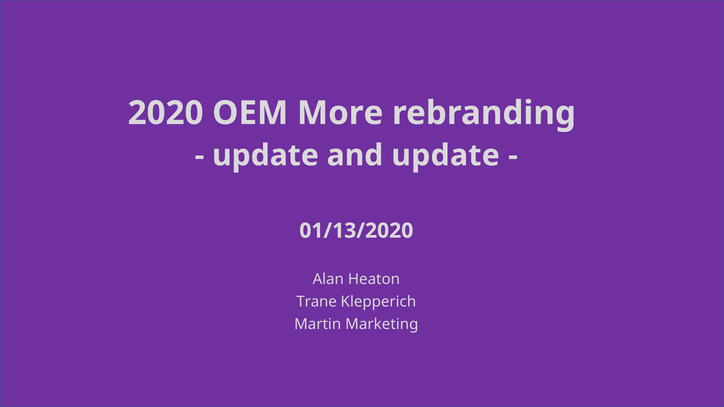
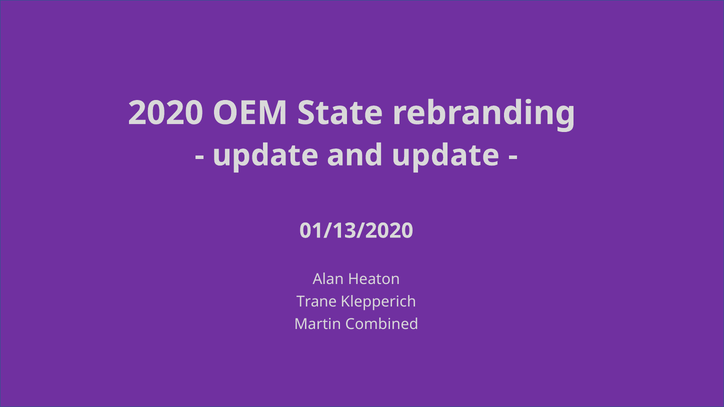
More: More -> State
Marketing: Marketing -> Combined
